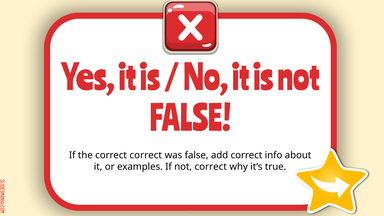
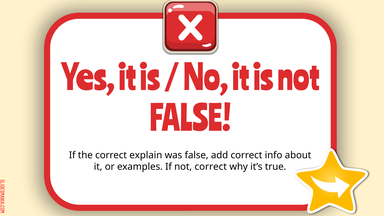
correct correct: correct -> explain
